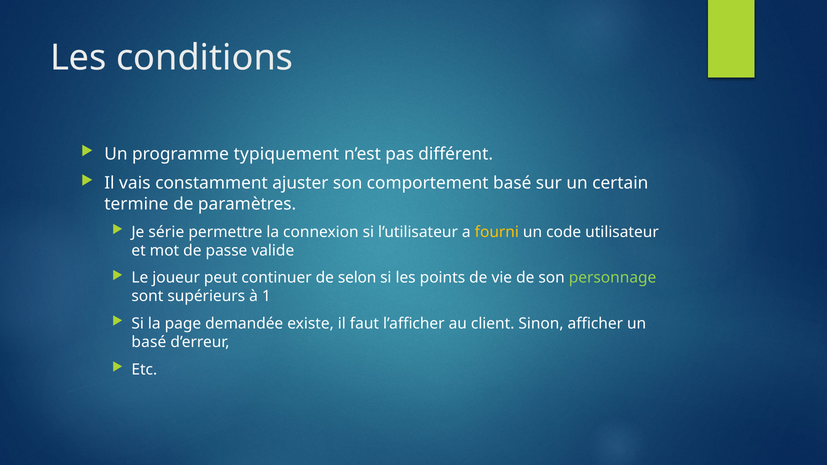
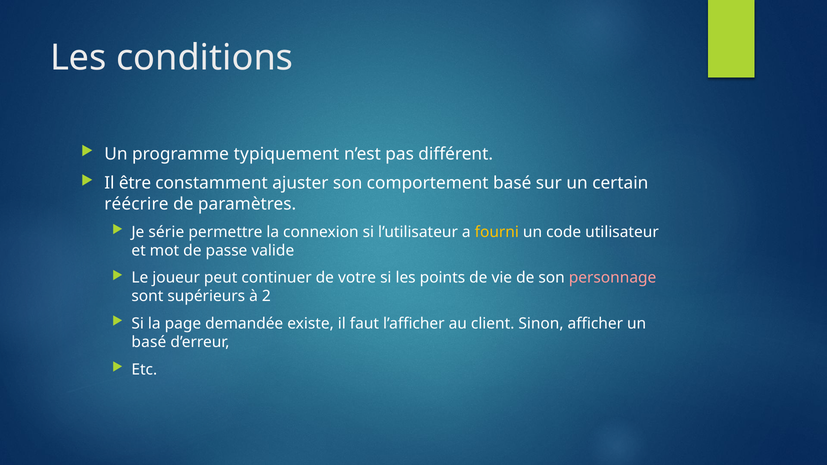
vais: vais -> être
termine: termine -> réécrire
selon: selon -> votre
personnage colour: light green -> pink
1: 1 -> 2
